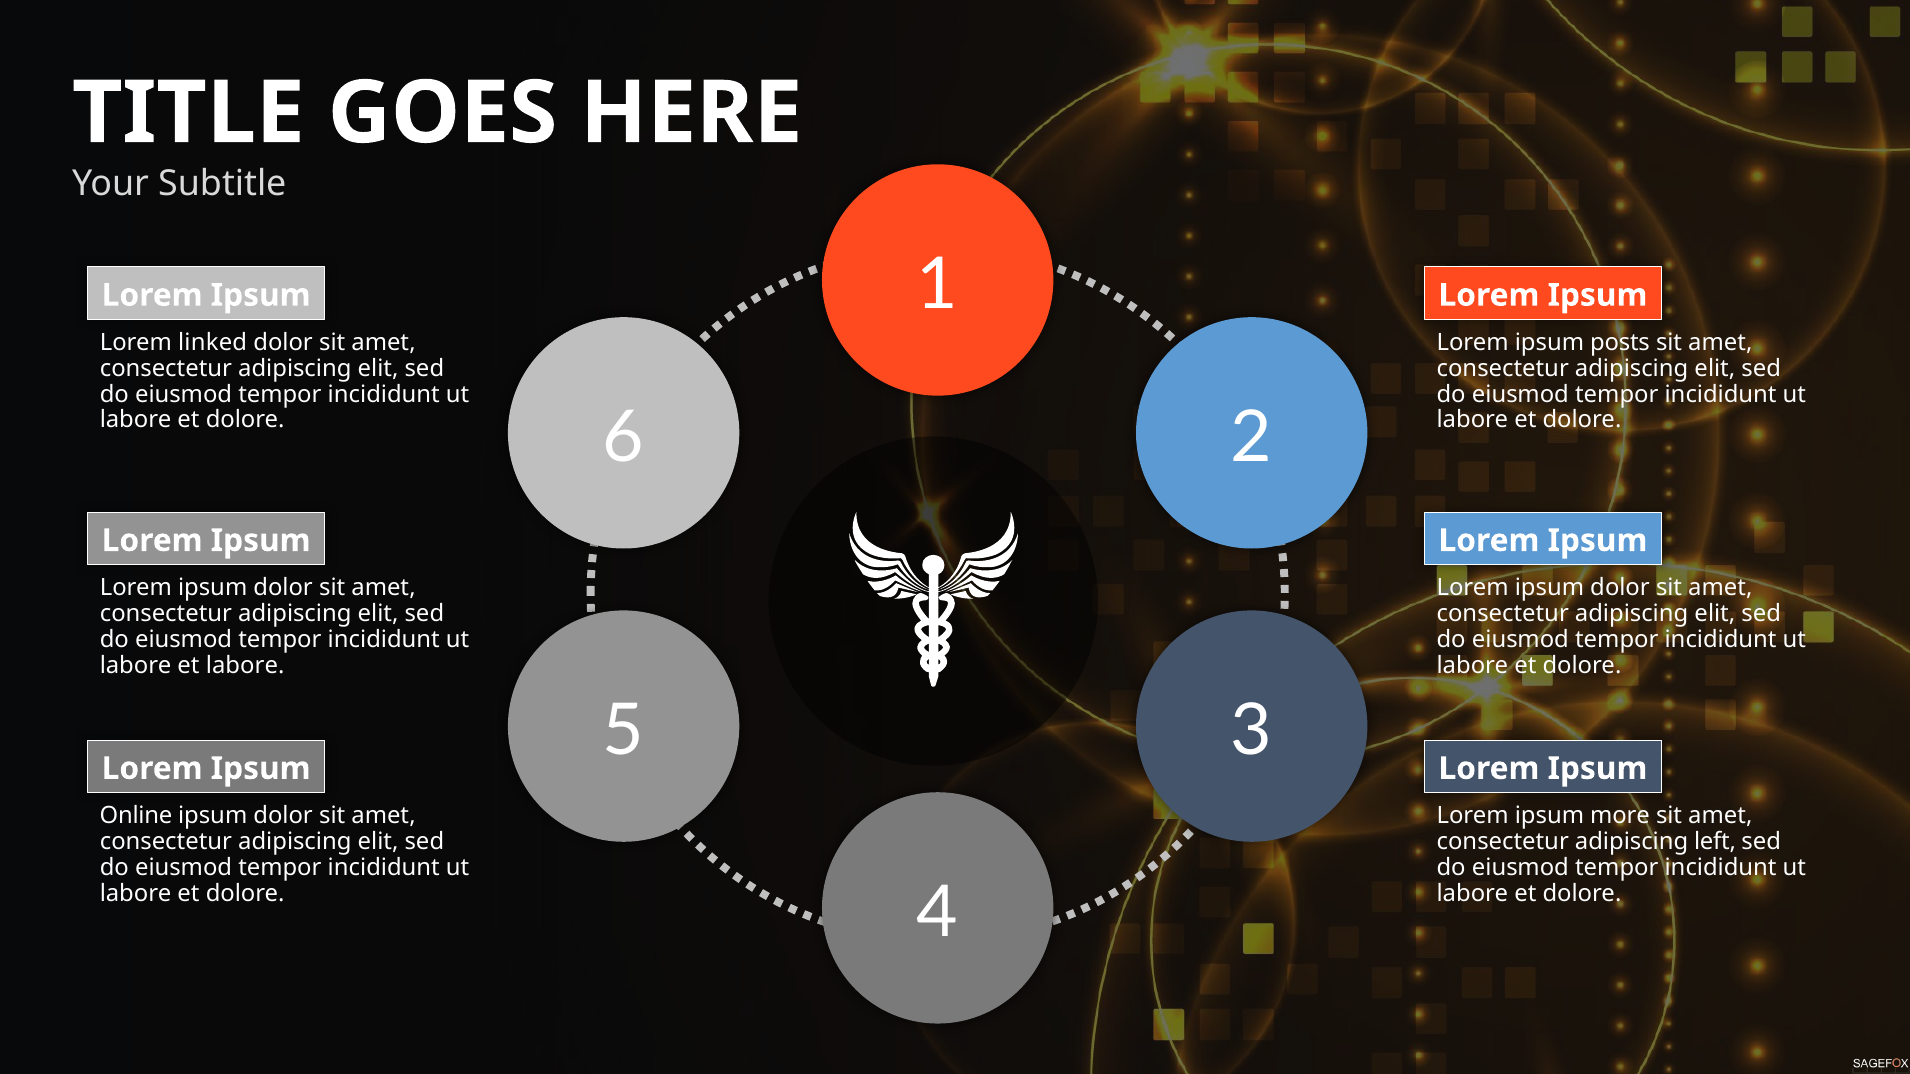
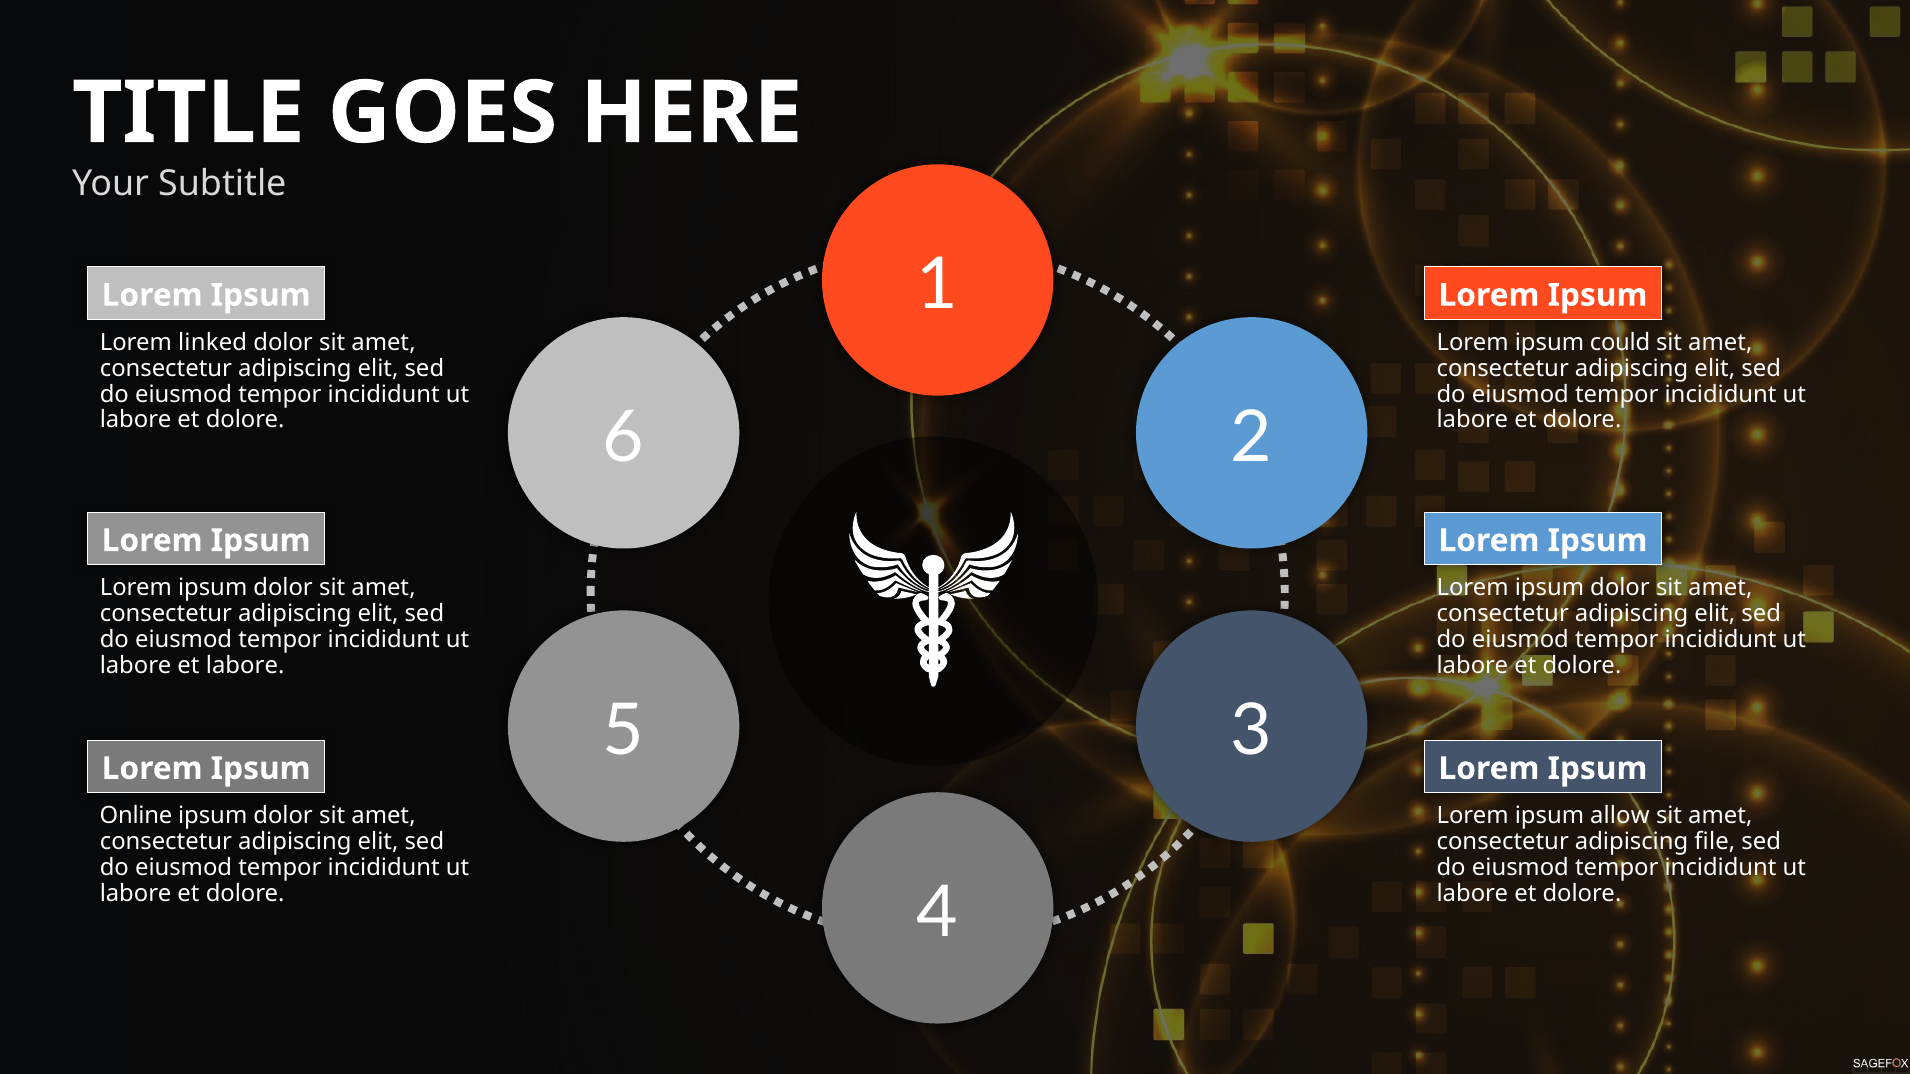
posts: posts -> could
more: more -> allow
left: left -> file
